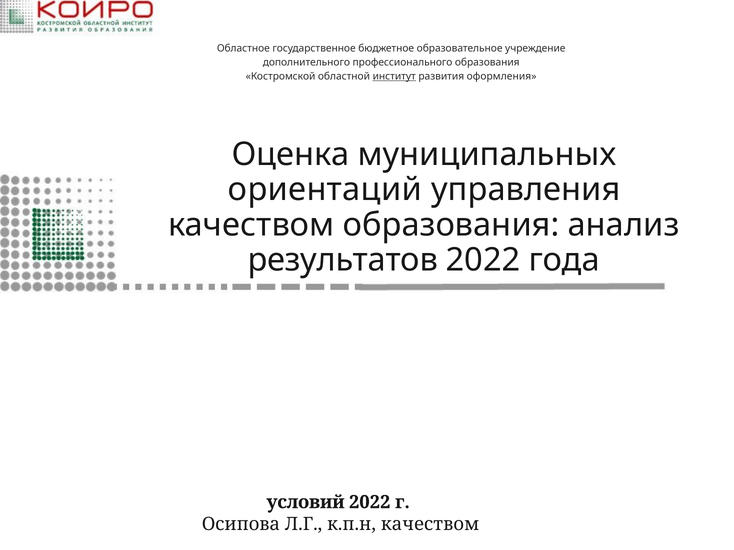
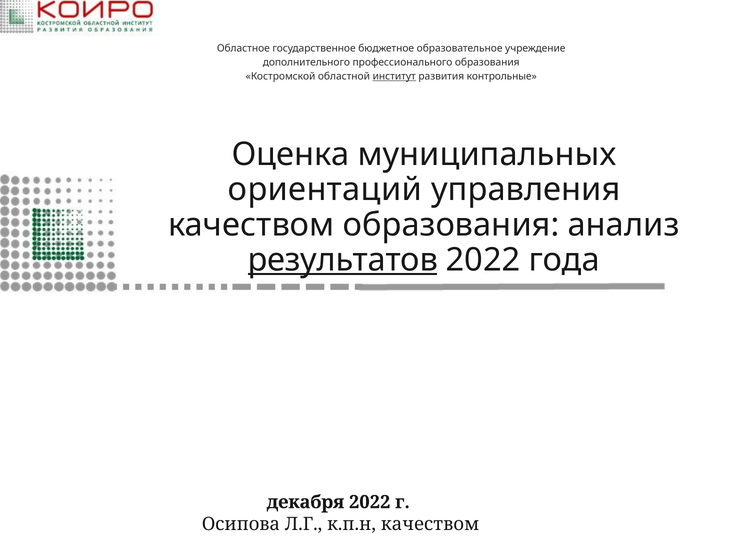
оформления: оформления -> контрольные
результатов underline: none -> present
условий: условий -> декабря
